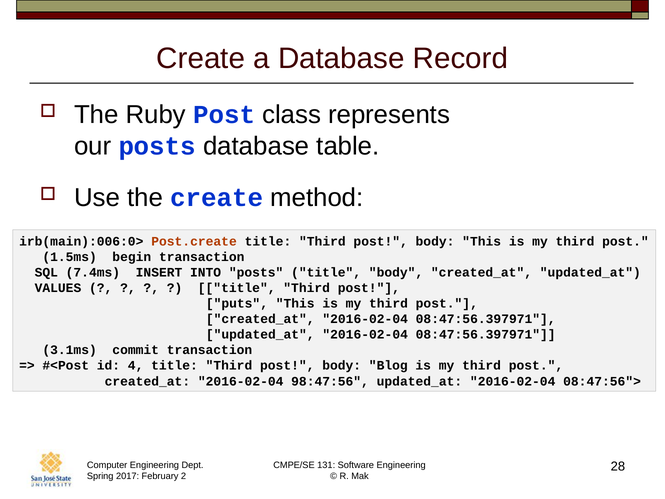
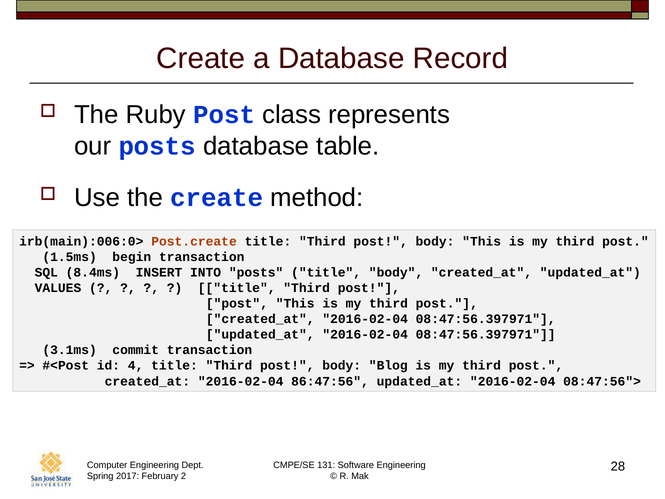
7.4ms: 7.4ms -> 8.4ms
puts at (237, 303): puts -> post
98:47:56: 98:47:56 -> 86:47:56
